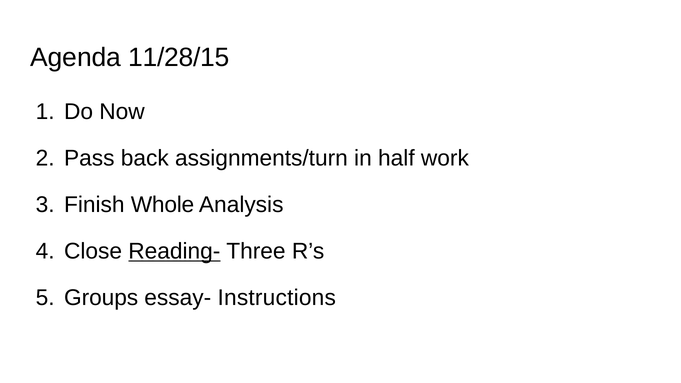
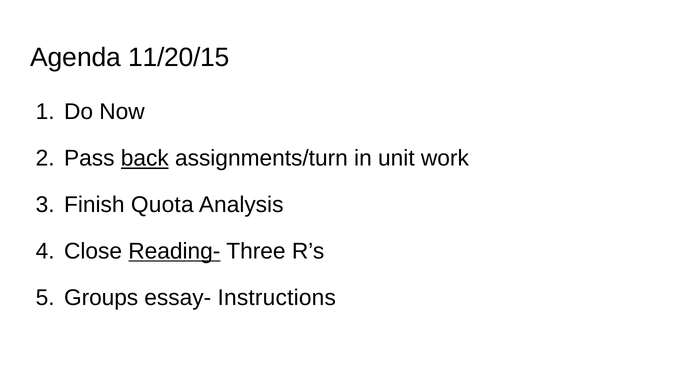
11/28/15: 11/28/15 -> 11/20/15
back underline: none -> present
half: half -> unit
Whole: Whole -> Quota
